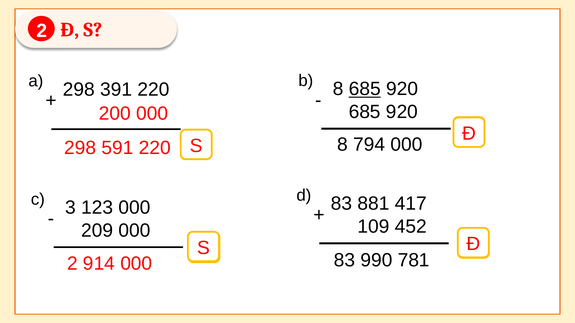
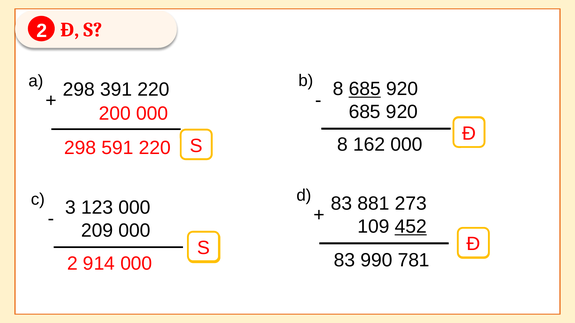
794: 794 -> 162
417: 417 -> 273
452 underline: none -> present
